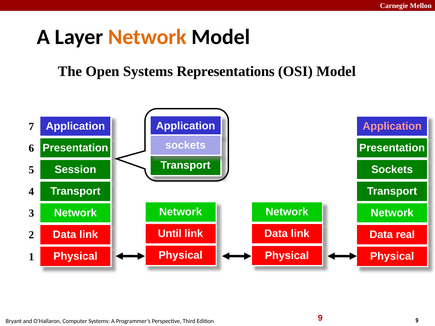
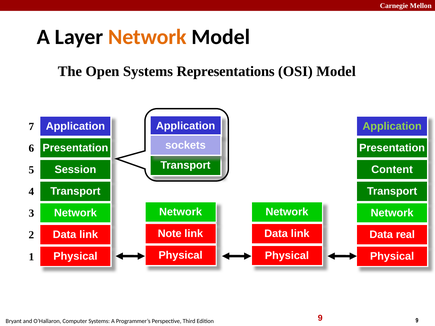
Application at (392, 126) colour: pink -> light green
Sockets at (392, 170): Sockets -> Content
Until: Until -> Note
